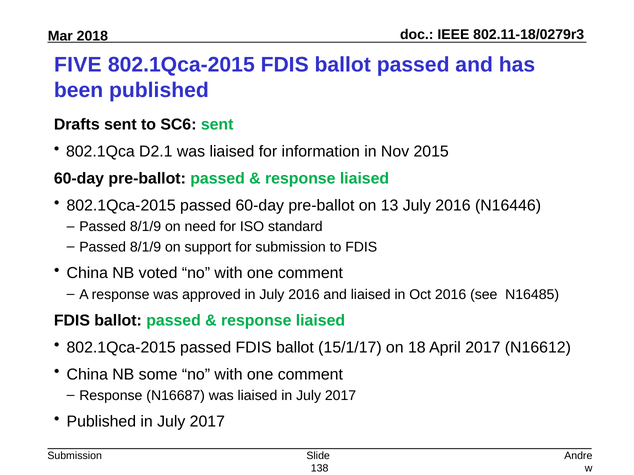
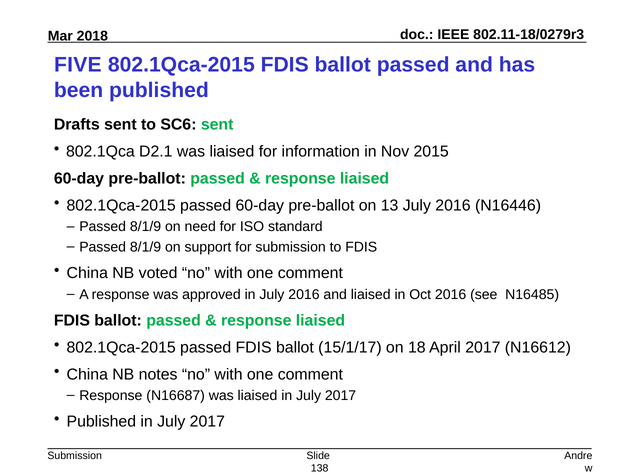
some: some -> notes
